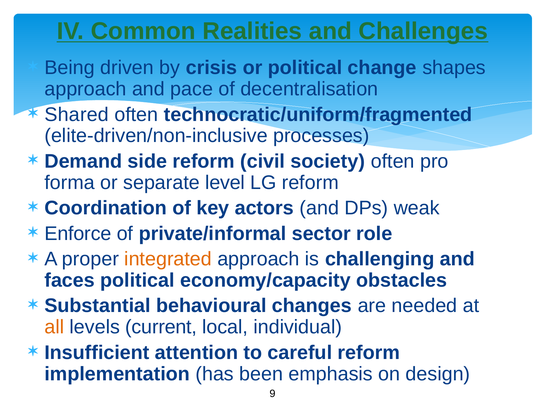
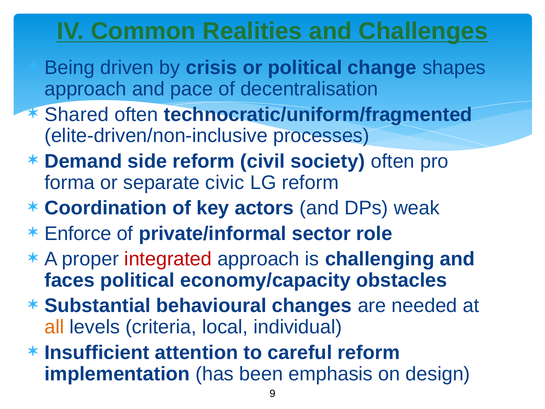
level: level -> civic
integrated colour: orange -> red
current: current -> criteria
